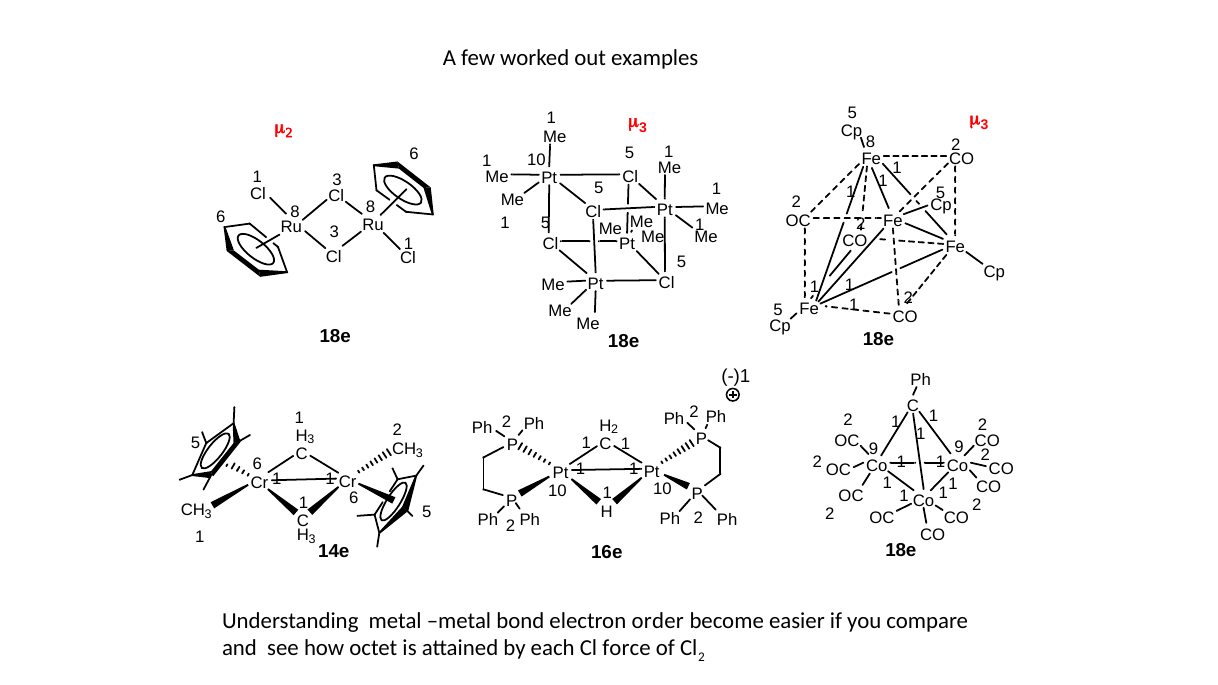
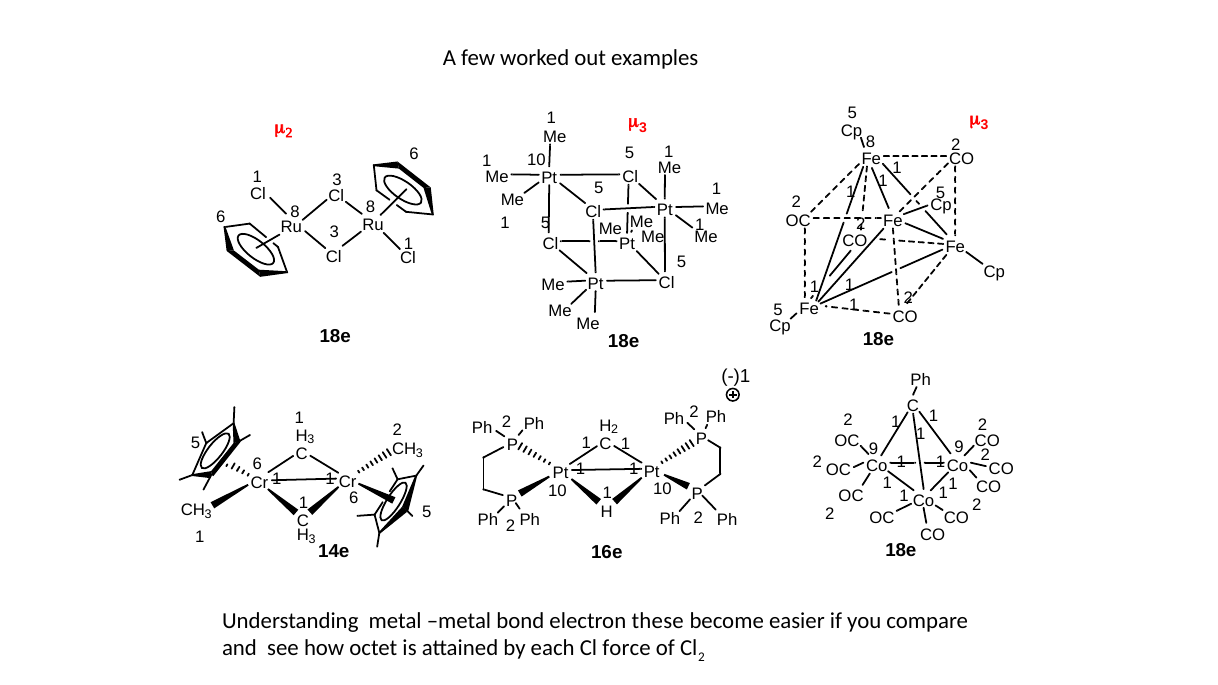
order: order -> these
